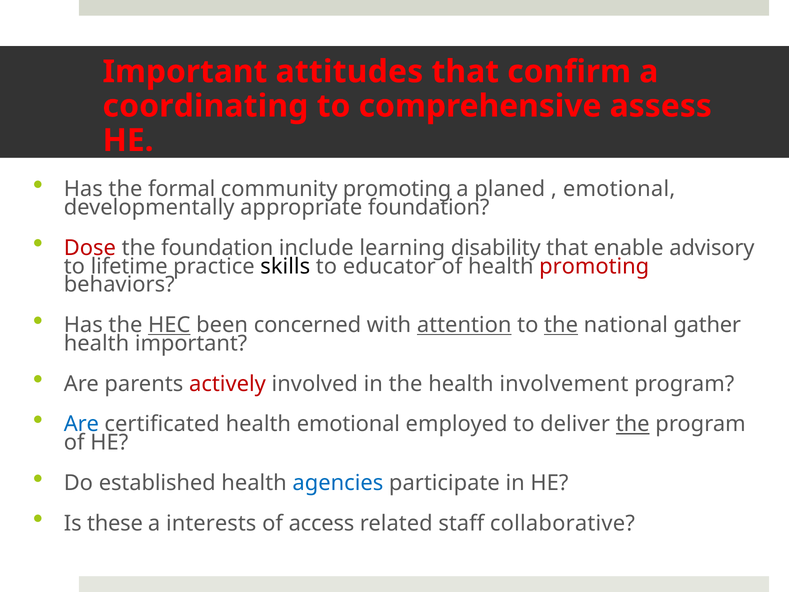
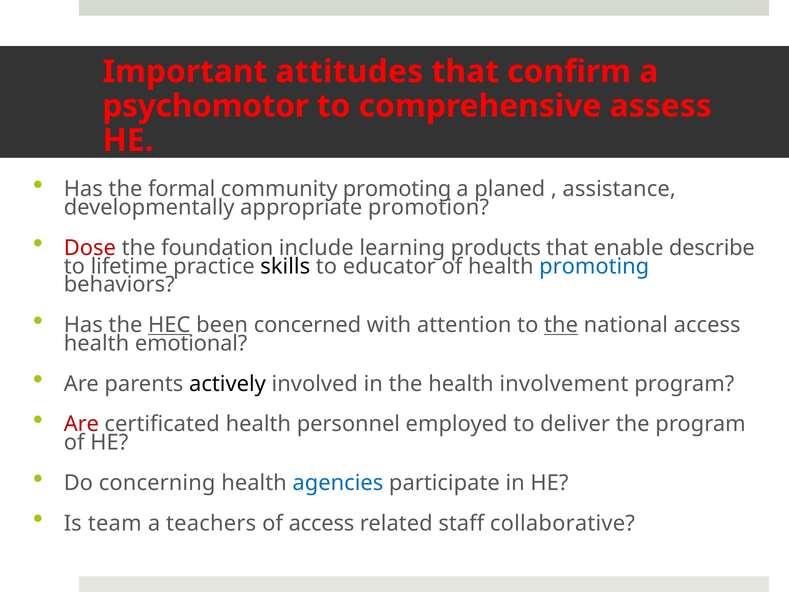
coordinating: coordinating -> psychomotor
emotional at (619, 189): emotional -> assistance
appropriate foundation: foundation -> promotion
disability: disability -> products
advisory: advisory -> describe
promoting at (594, 266) colour: red -> blue
attention underline: present -> none
national gather: gather -> access
health important: important -> emotional
actively colour: red -> black
Are at (81, 424) colour: blue -> red
health emotional: emotional -> personnel
the at (633, 424) underline: present -> none
established: established -> concerning
these: these -> team
interests: interests -> teachers
